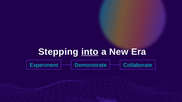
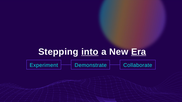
Era underline: none -> present
